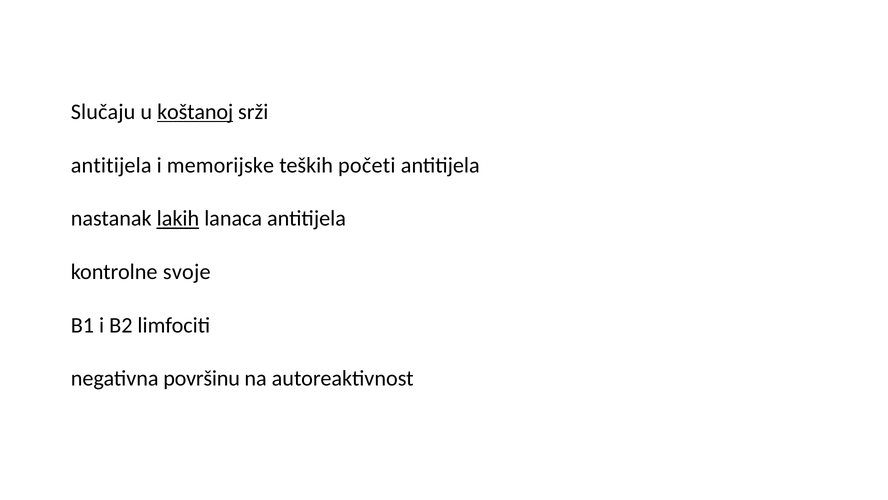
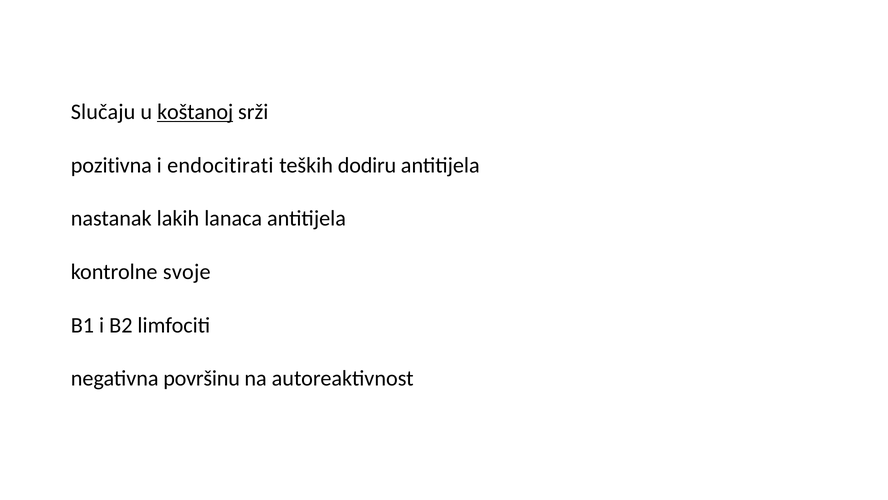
antitijela at (111, 165): antitijela -> pozitivna
memorijske: memorijske -> endocitirati
početi: početi -> dodiru
lakih underline: present -> none
